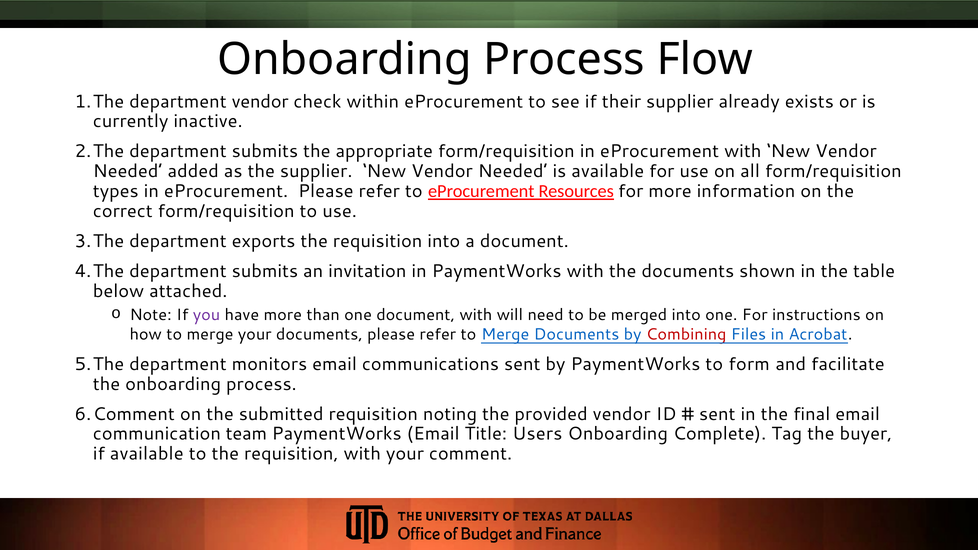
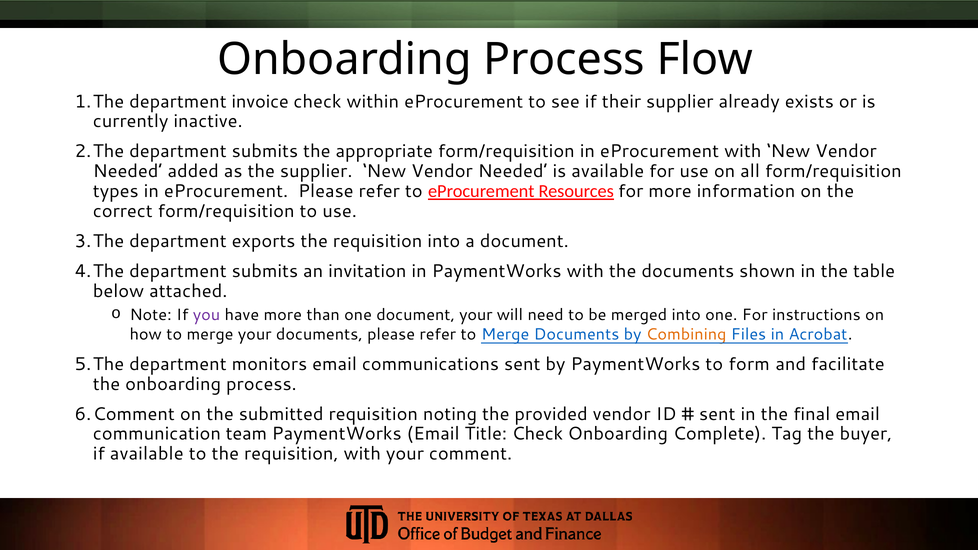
department vendor: vendor -> invoice
document with: with -> your
Combining colour: red -> orange
Title Users: Users -> Check
